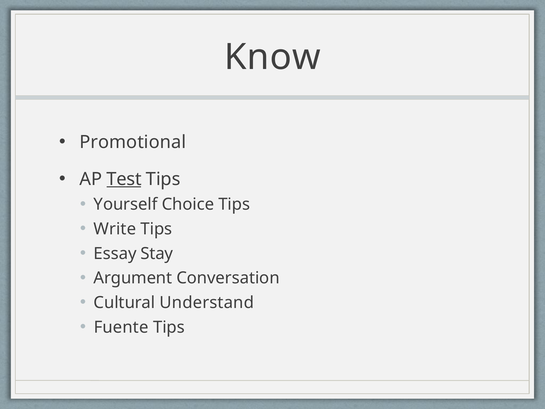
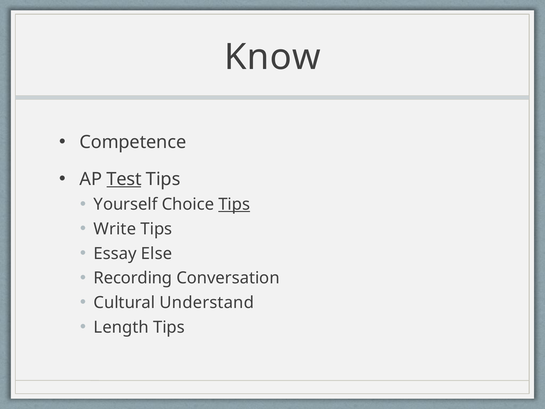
Promotional: Promotional -> Competence
Tips at (234, 204) underline: none -> present
Stay: Stay -> Else
Argument: Argument -> Recording
Fuente: Fuente -> Length
